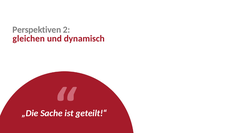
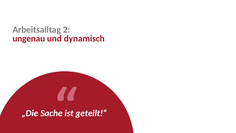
Perspektiven: Perspektiven -> Arbeitsalltag
gleichen: gleichen -> ungenau
